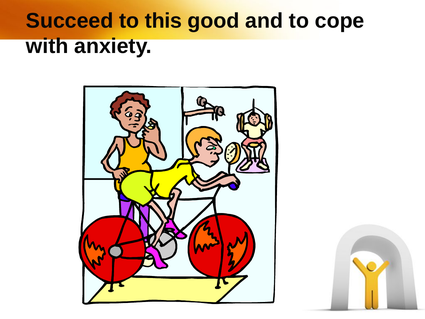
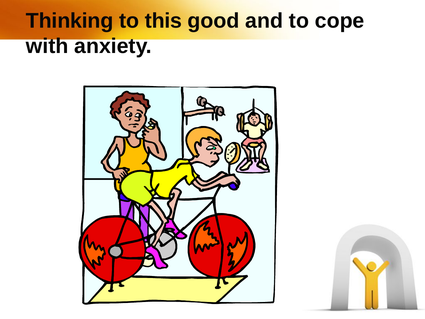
Succeed: Succeed -> Thinking
